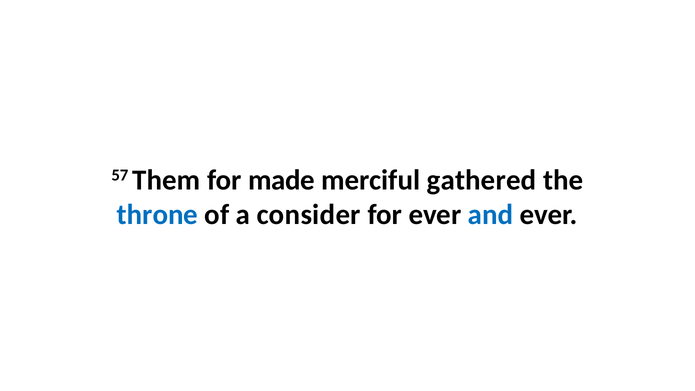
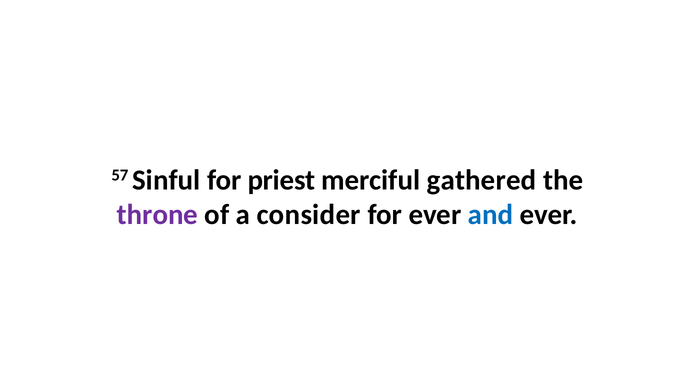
Them: Them -> Sinful
made: made -> priest
throne colour: blue -> purple
